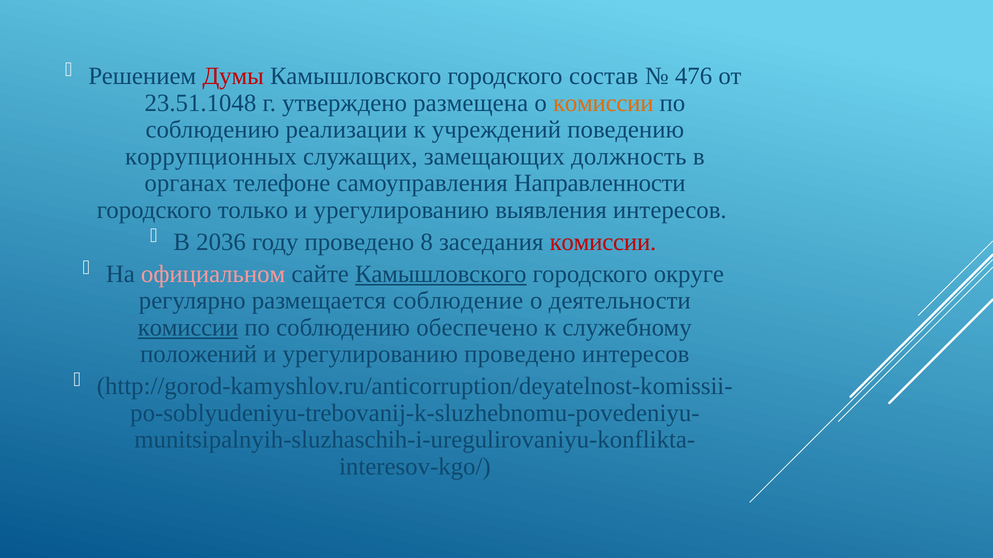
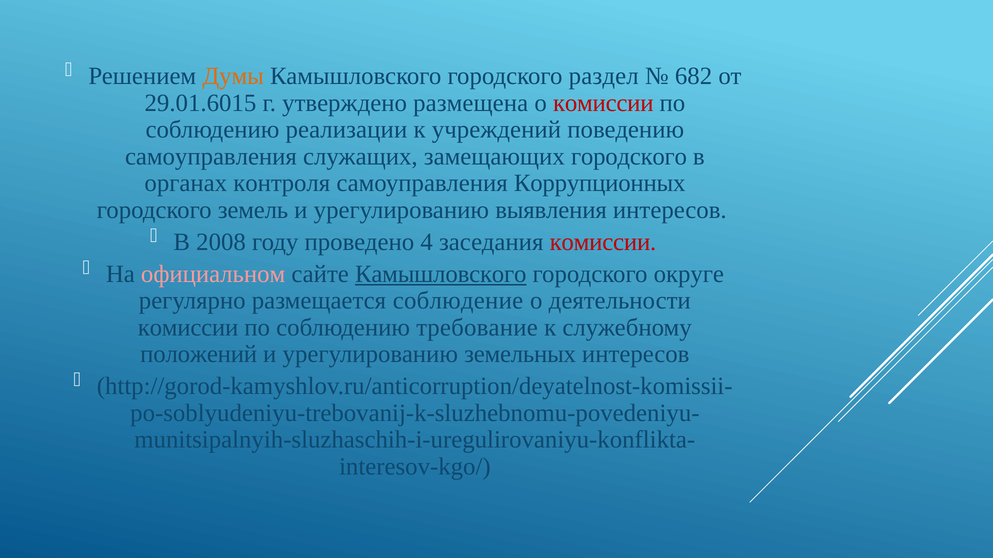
Думы colour: red -> orange
состав: состав -> раздел
476: 476 -> 682
23.51.1048: 23.51.1048 -> 29.01.6015
комиссии at (603, 103) colour: orange -> red
коррупционных at (211, 157): коррупционных -> самоуправления
замещающих должность: должность -> городского
телефоне: телефоне -> контроля
Направленности: Направленности -> Коррупционных
только: только -> земель
2036: 2036 -> 2008
8: 8 -> 4
комиссии at (188, 328) underline: present -> none
обеспечено: обеспечено -> требование
урегулированию проведено: проведено -> земельных
